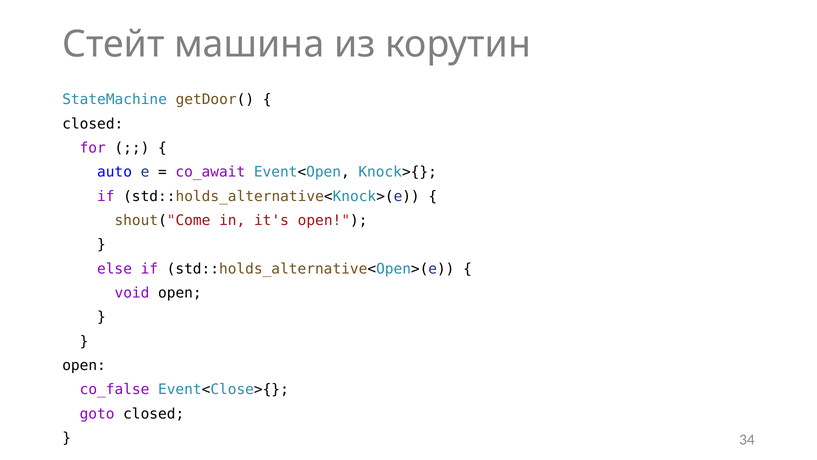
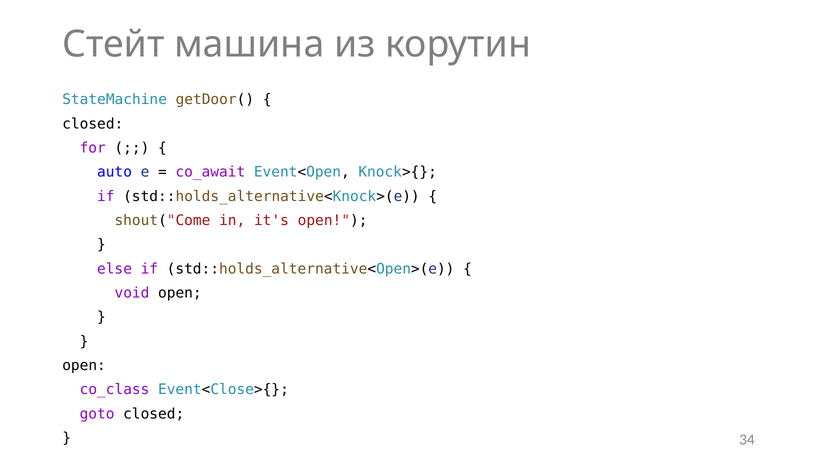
co_false: co_false -> co_class
